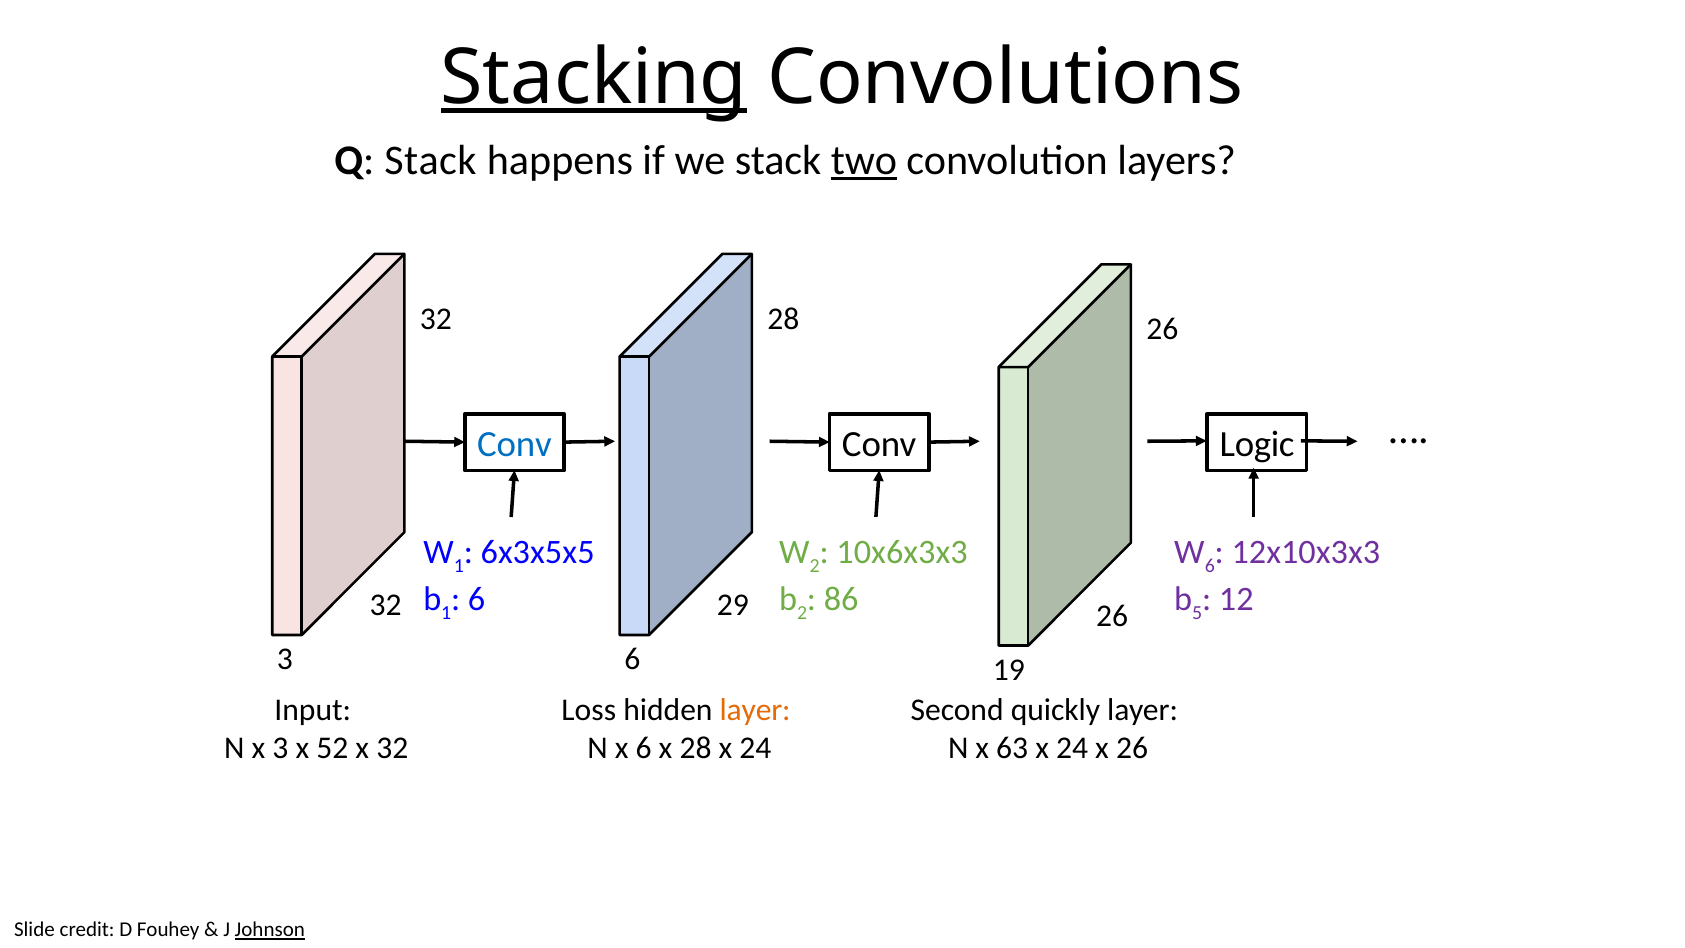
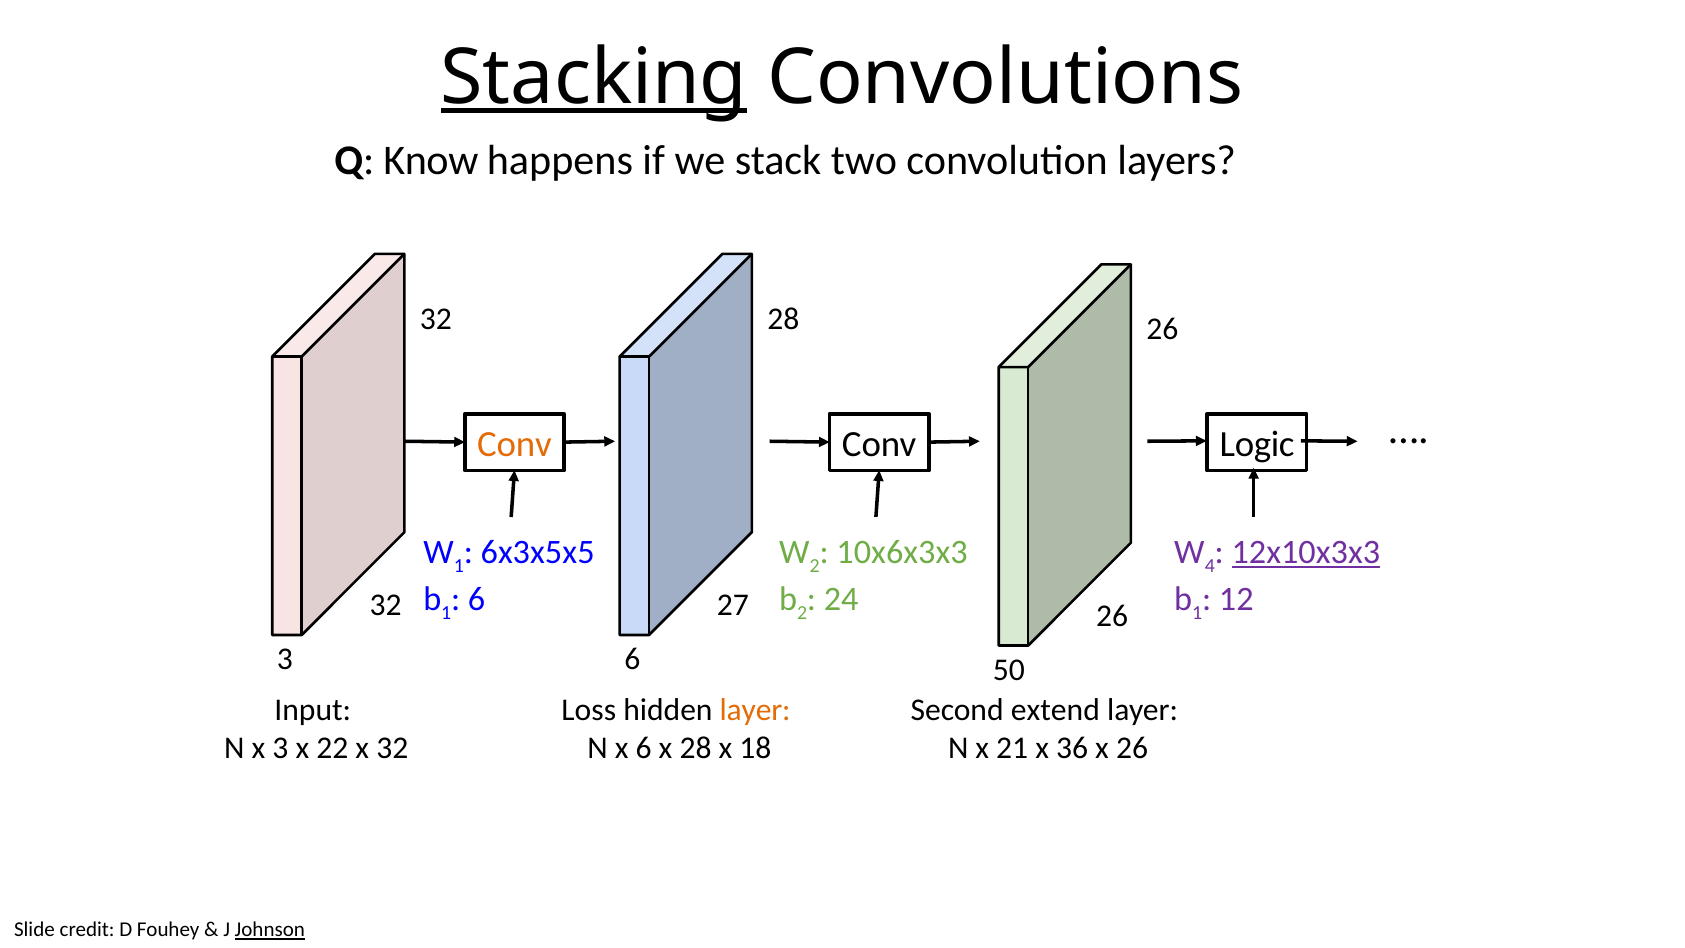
Q Stack: Stack -> Know
two underline: present -> none
Conv at (514, 445) colour: blue -> orange
6 at (1210, 566): 6 -> 4
12x10x3x3 underline: none -> present
29: 29 -> 27
86: 86 -> 24
5 at (1197, 612): 5 -> 1
19: 19 -> 50
quickly: quickly -> extend
52: 52 -> 22
28 x 24: 24 -> 18
63: 63 -> 21
24 at (1072, 748): 24 -> 36
